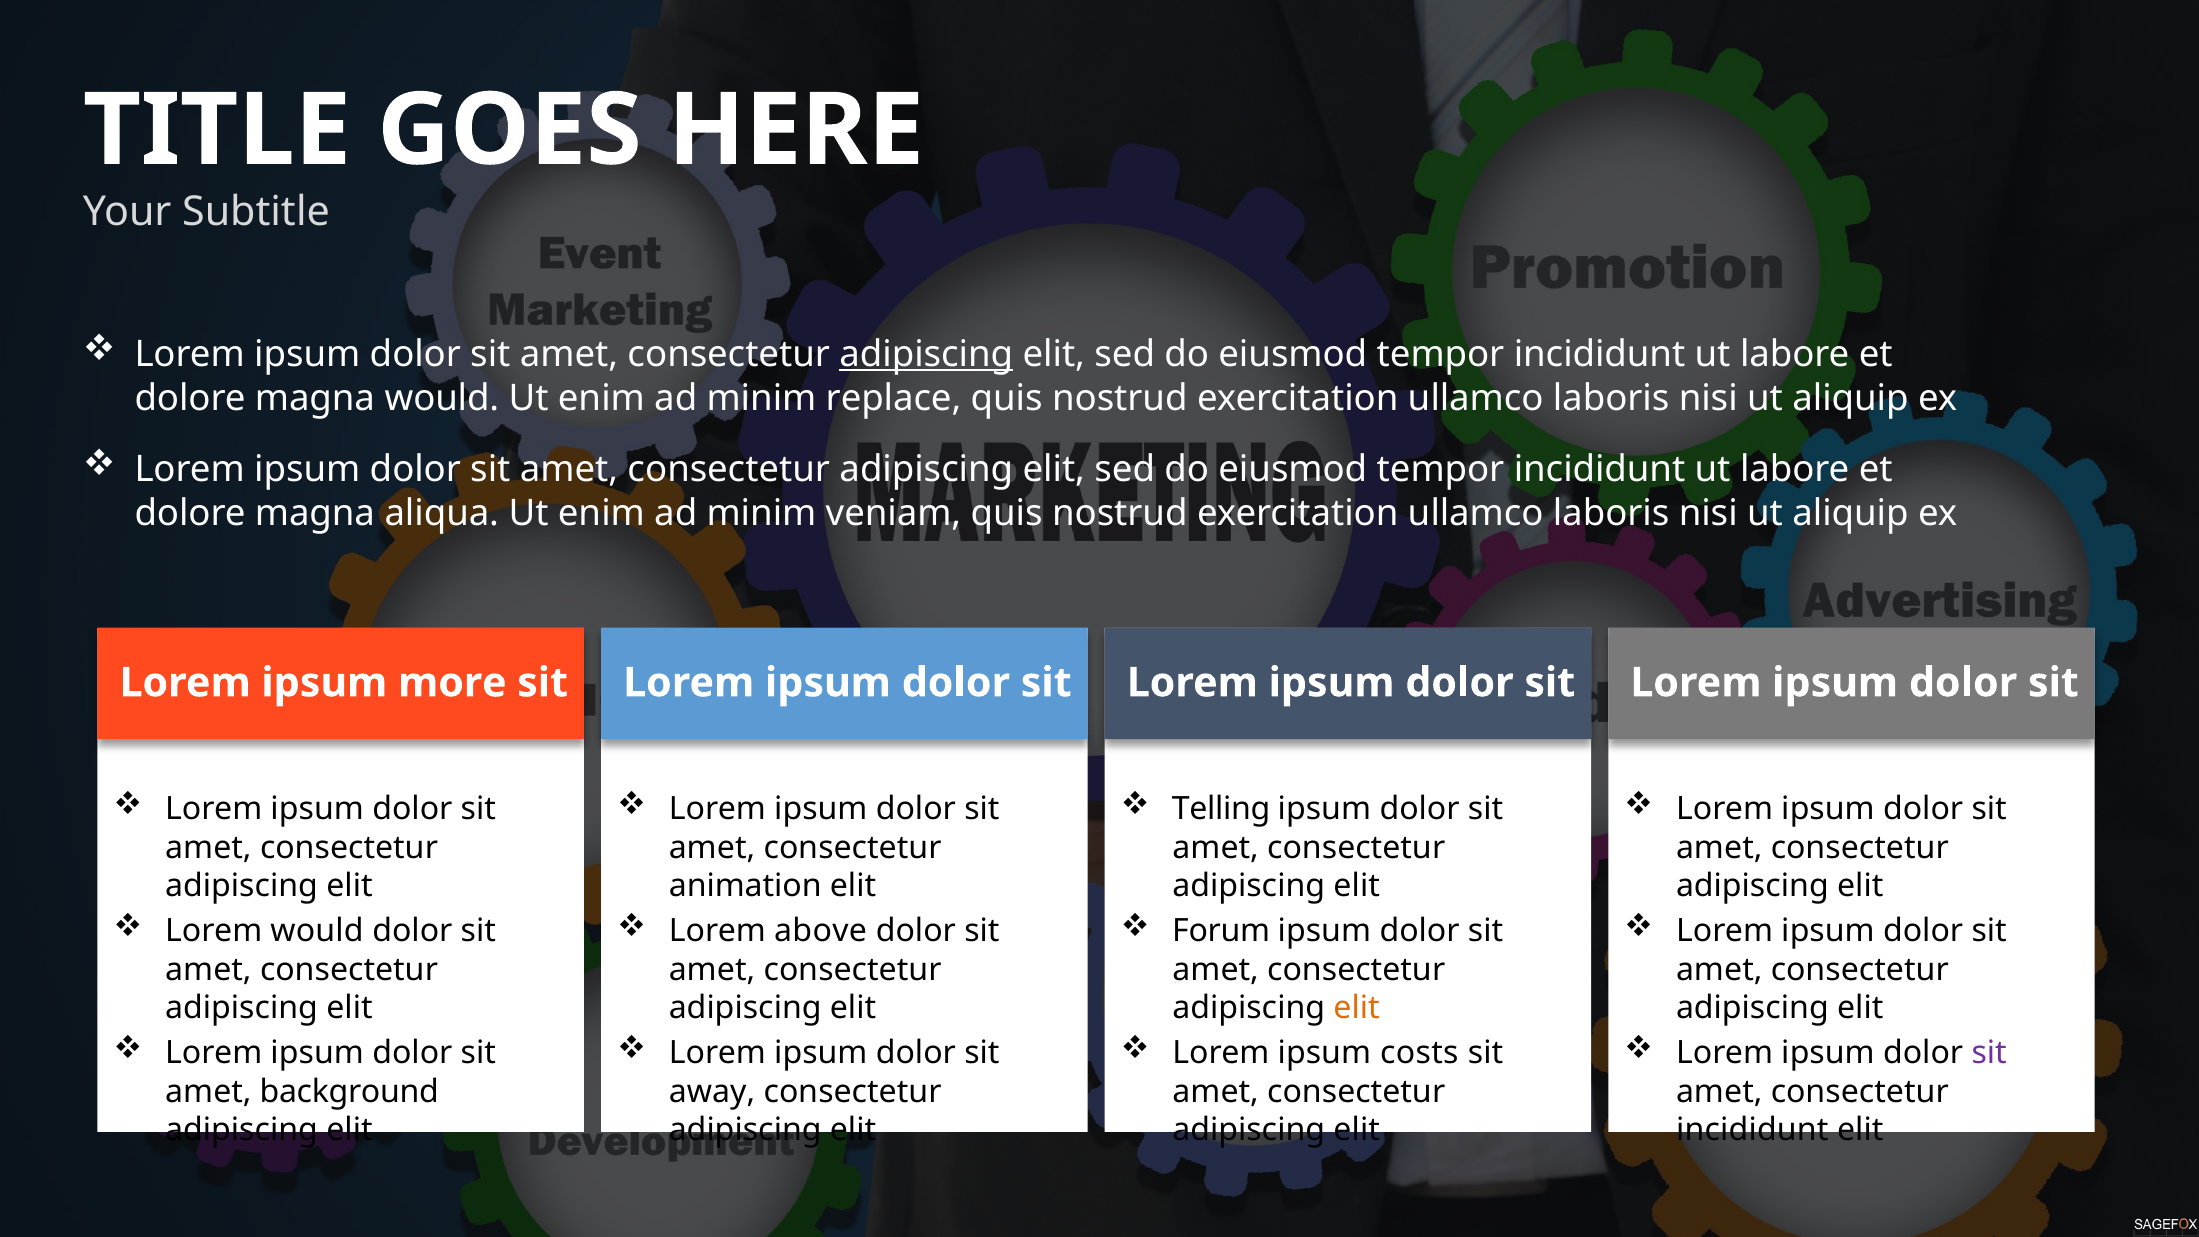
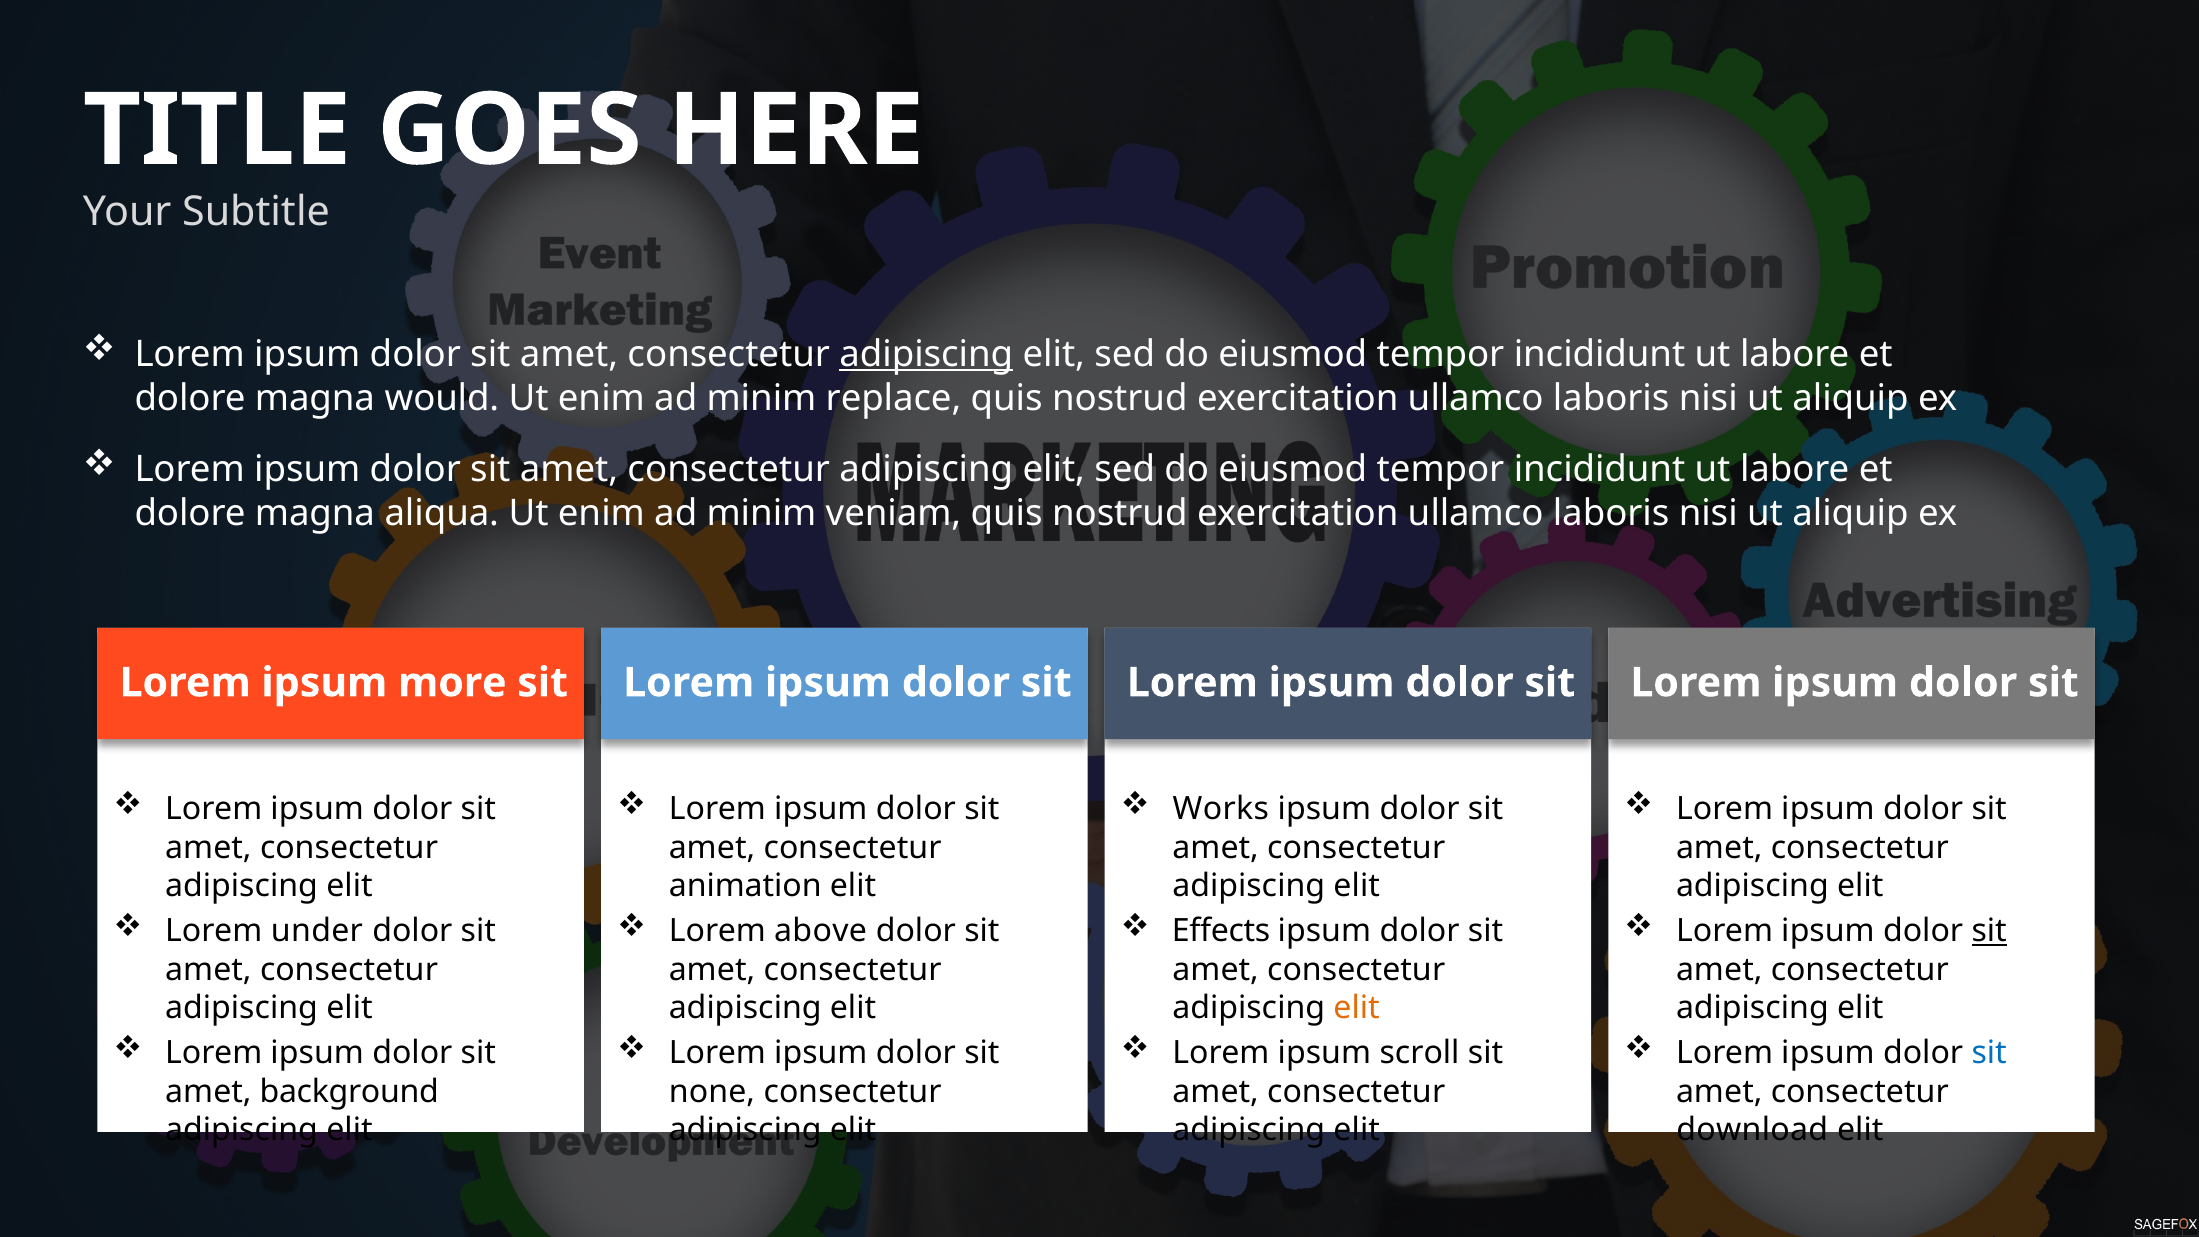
Telling: Telling -> Works
Lorem would: would -> under
Forum: Forum -> Effects
sit at (1989, 931) underline: none -> present
costs: costs -> scroll
sit at (1989, 1053) colour: purple -> blue
away: away -> none
incididunt at (1752, 1130): incididunt -> download
